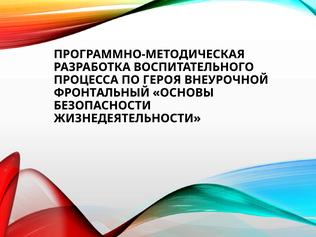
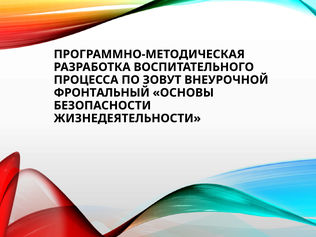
ГЕРОЯ: ГЕРОЯ -> ЗОВУТ
